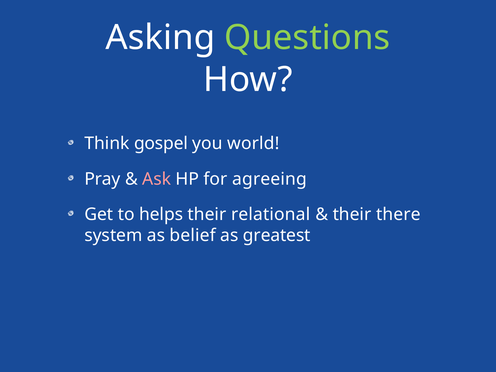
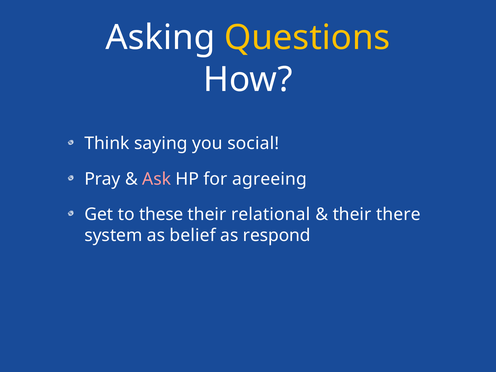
Questions colour: light green -> yellow
gospel: gospel -> saying
world: world -> social
helps: helps -> these
greatest: greatest -> respond
